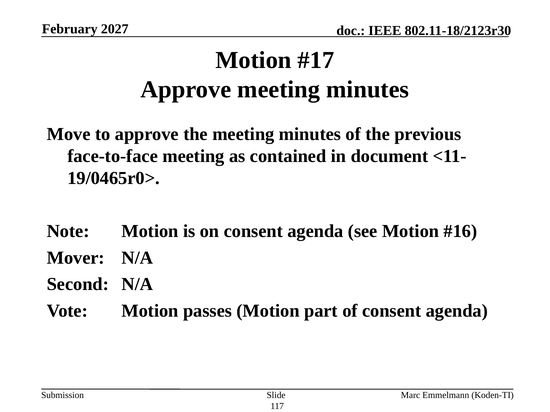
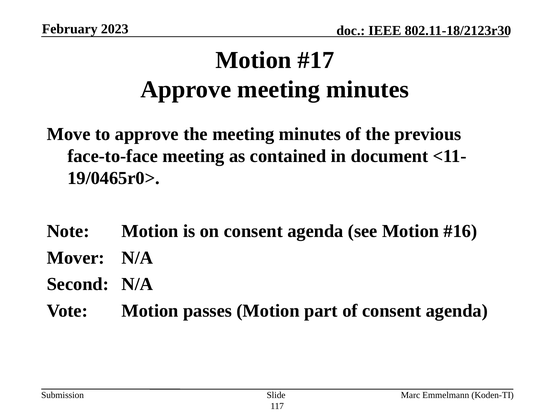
2027: 2027 -> 2023
